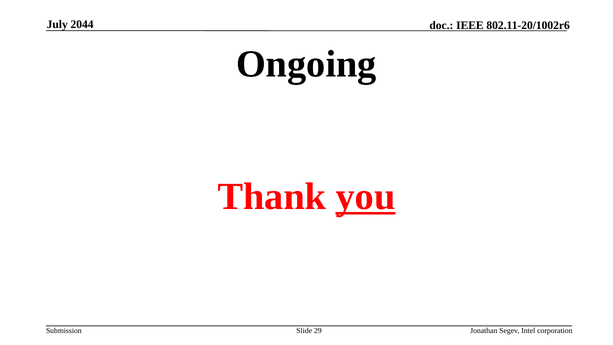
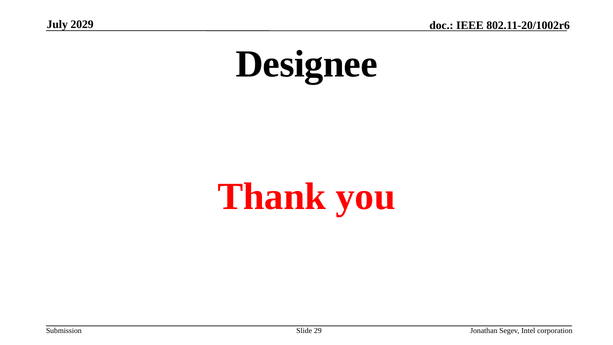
2044: 2044 -> 2029
Ongoing: Ongoing -> Designee
you underline: present -> none
